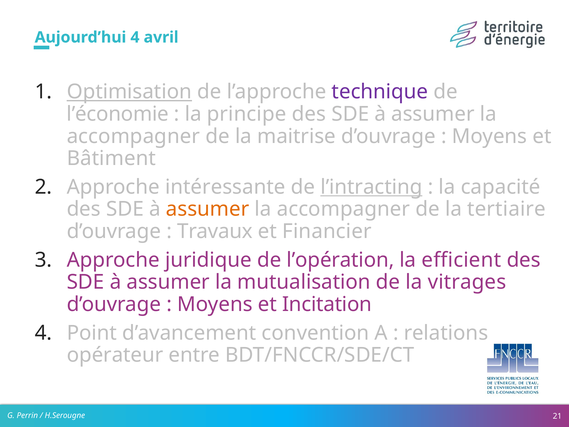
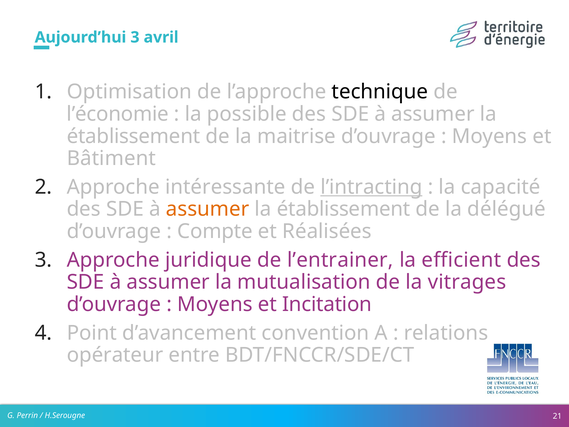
Aujourd’hui 4: 4 -> 3
Optimisation underline: present -> none
technique colour: purple -> black
principe: principe -> possible
accompagner at (133, 136): accompagner -> établissement
accompagner at (343, 209): accompagner -> établissement
tertiaire: tertiaire -> délégué
Travaux: Travaux -> Compte
Financier: Financier -> Réalisées
l’opération: l’opération -> l’entrainer
